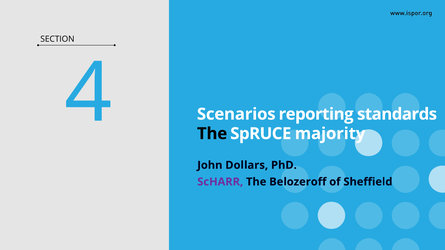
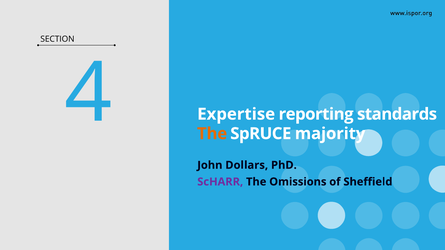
Scenarios: Scenarios -> Expertise
The at (212, 134) colour: black -> orange
Belozeroff: Belozeroff -> Omissions
